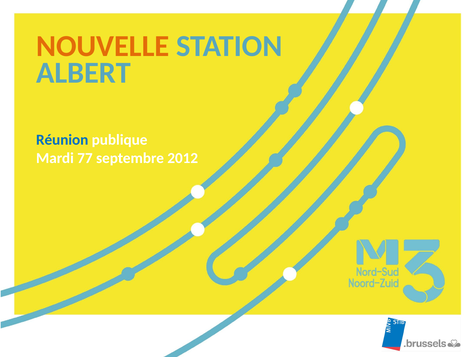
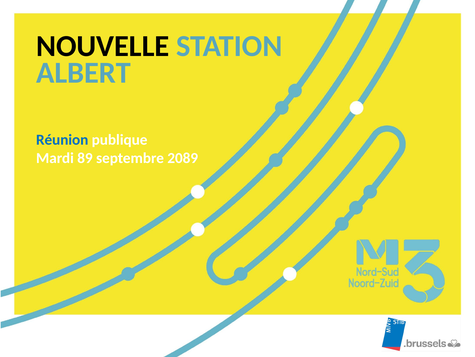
NOUVELLE colour: orange -> black
77: 77 -> 89
2012: 2012 -> 2089
